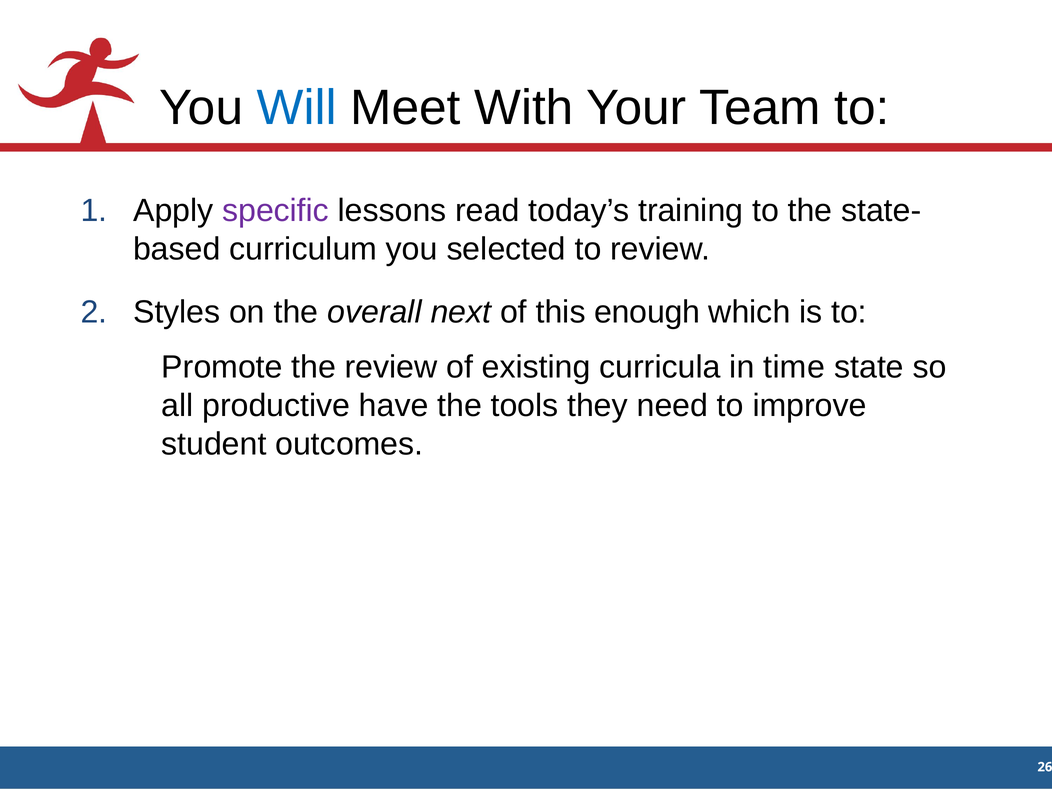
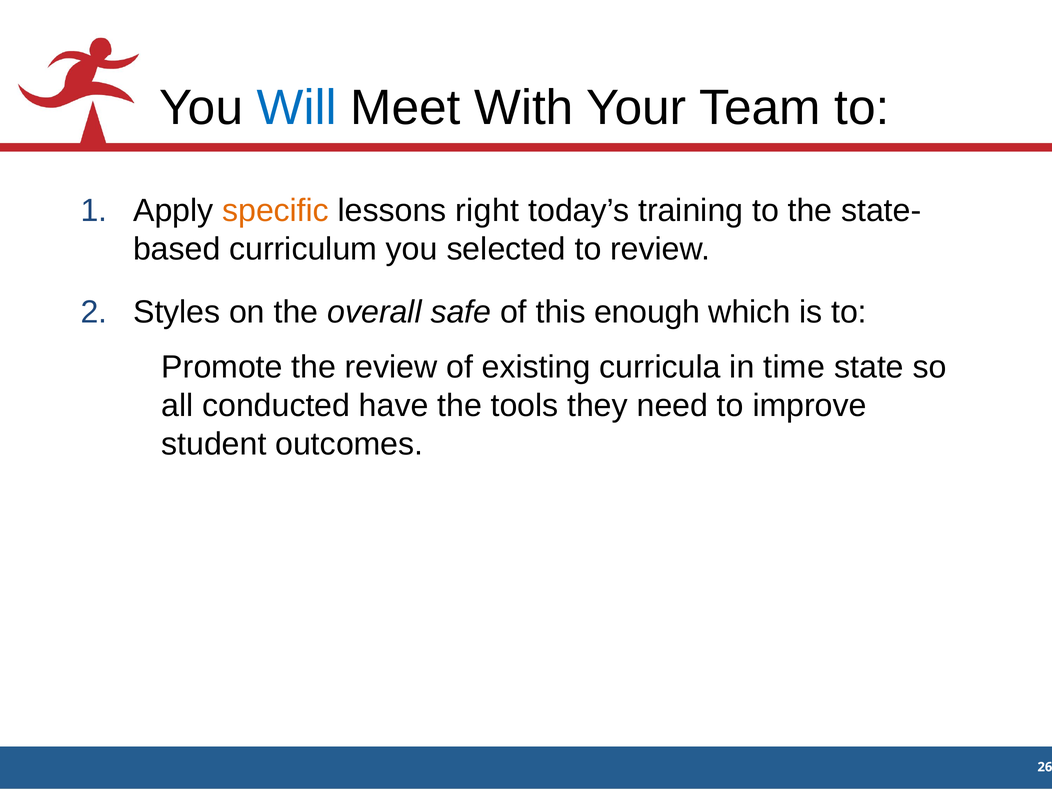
specific colour: purple -> orange
read: read -> right
next: next -> safe
productive: productive -> conducted
